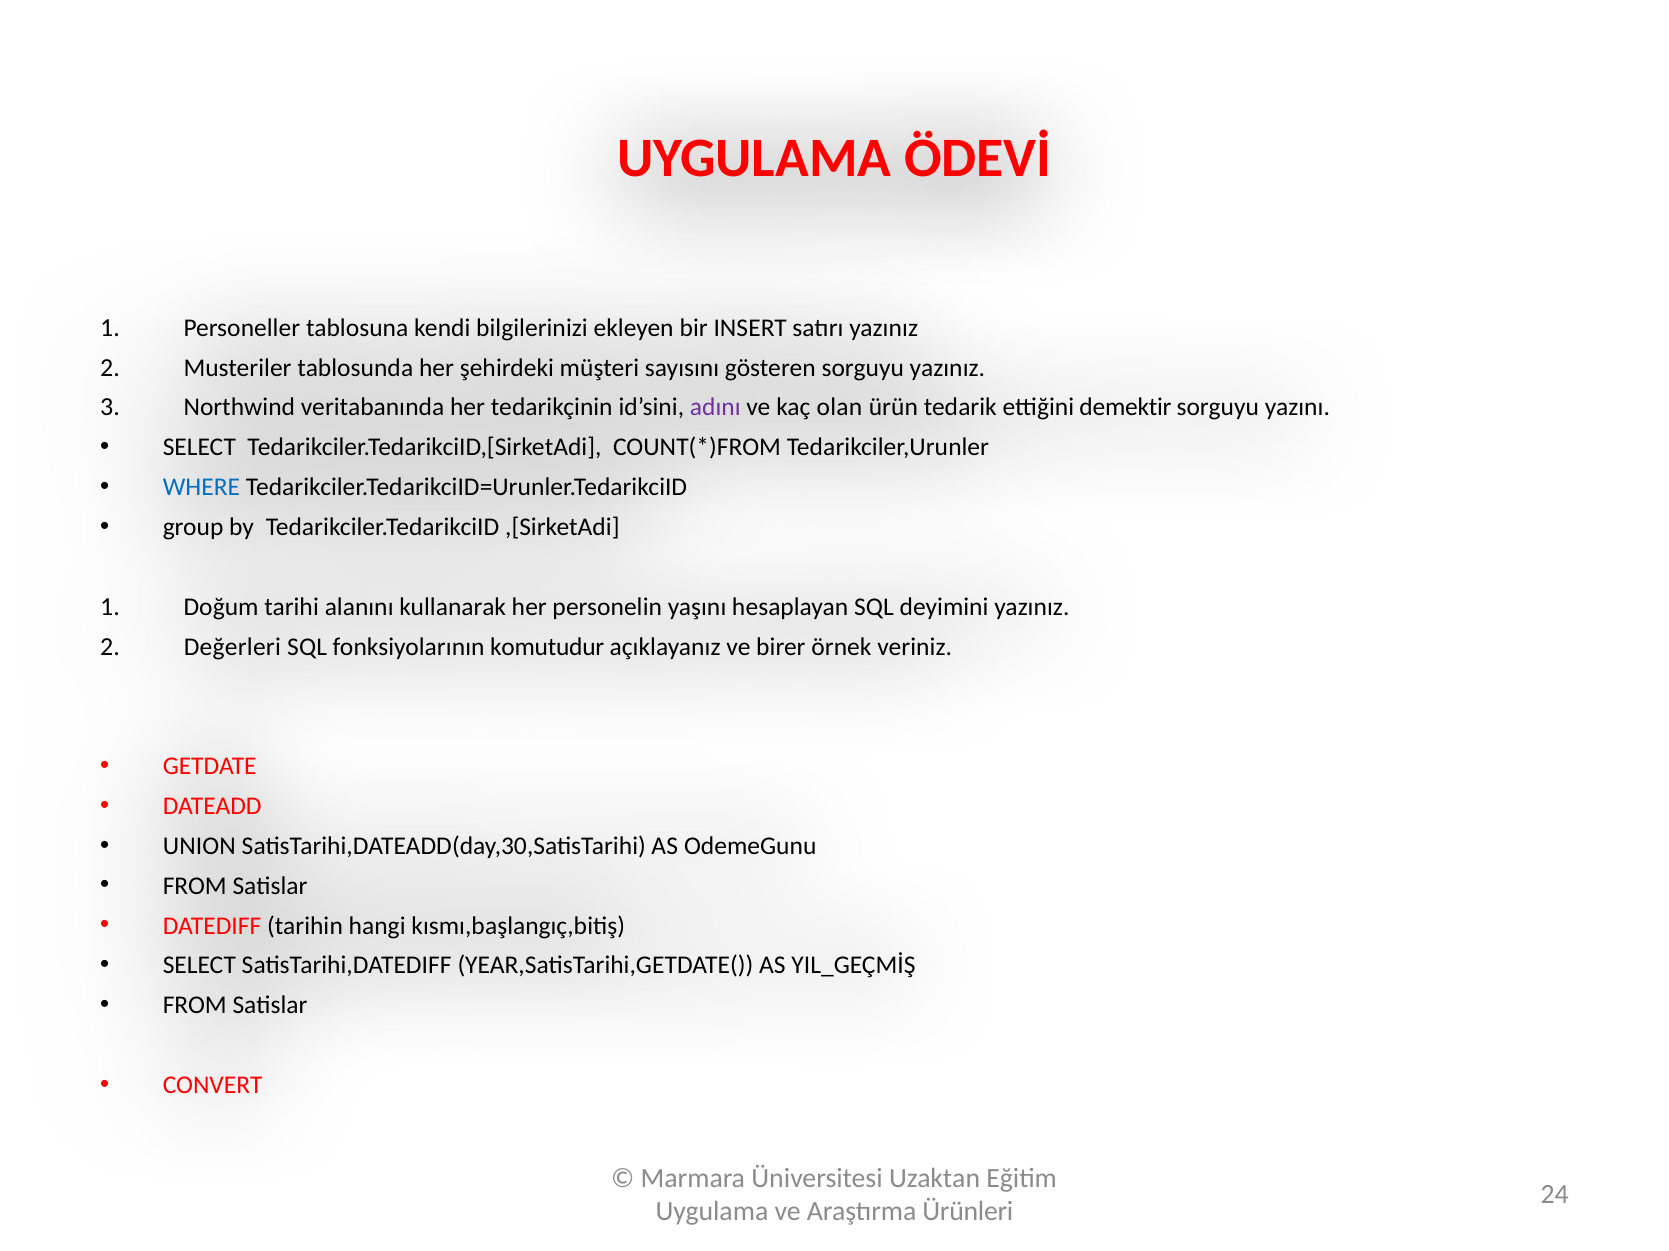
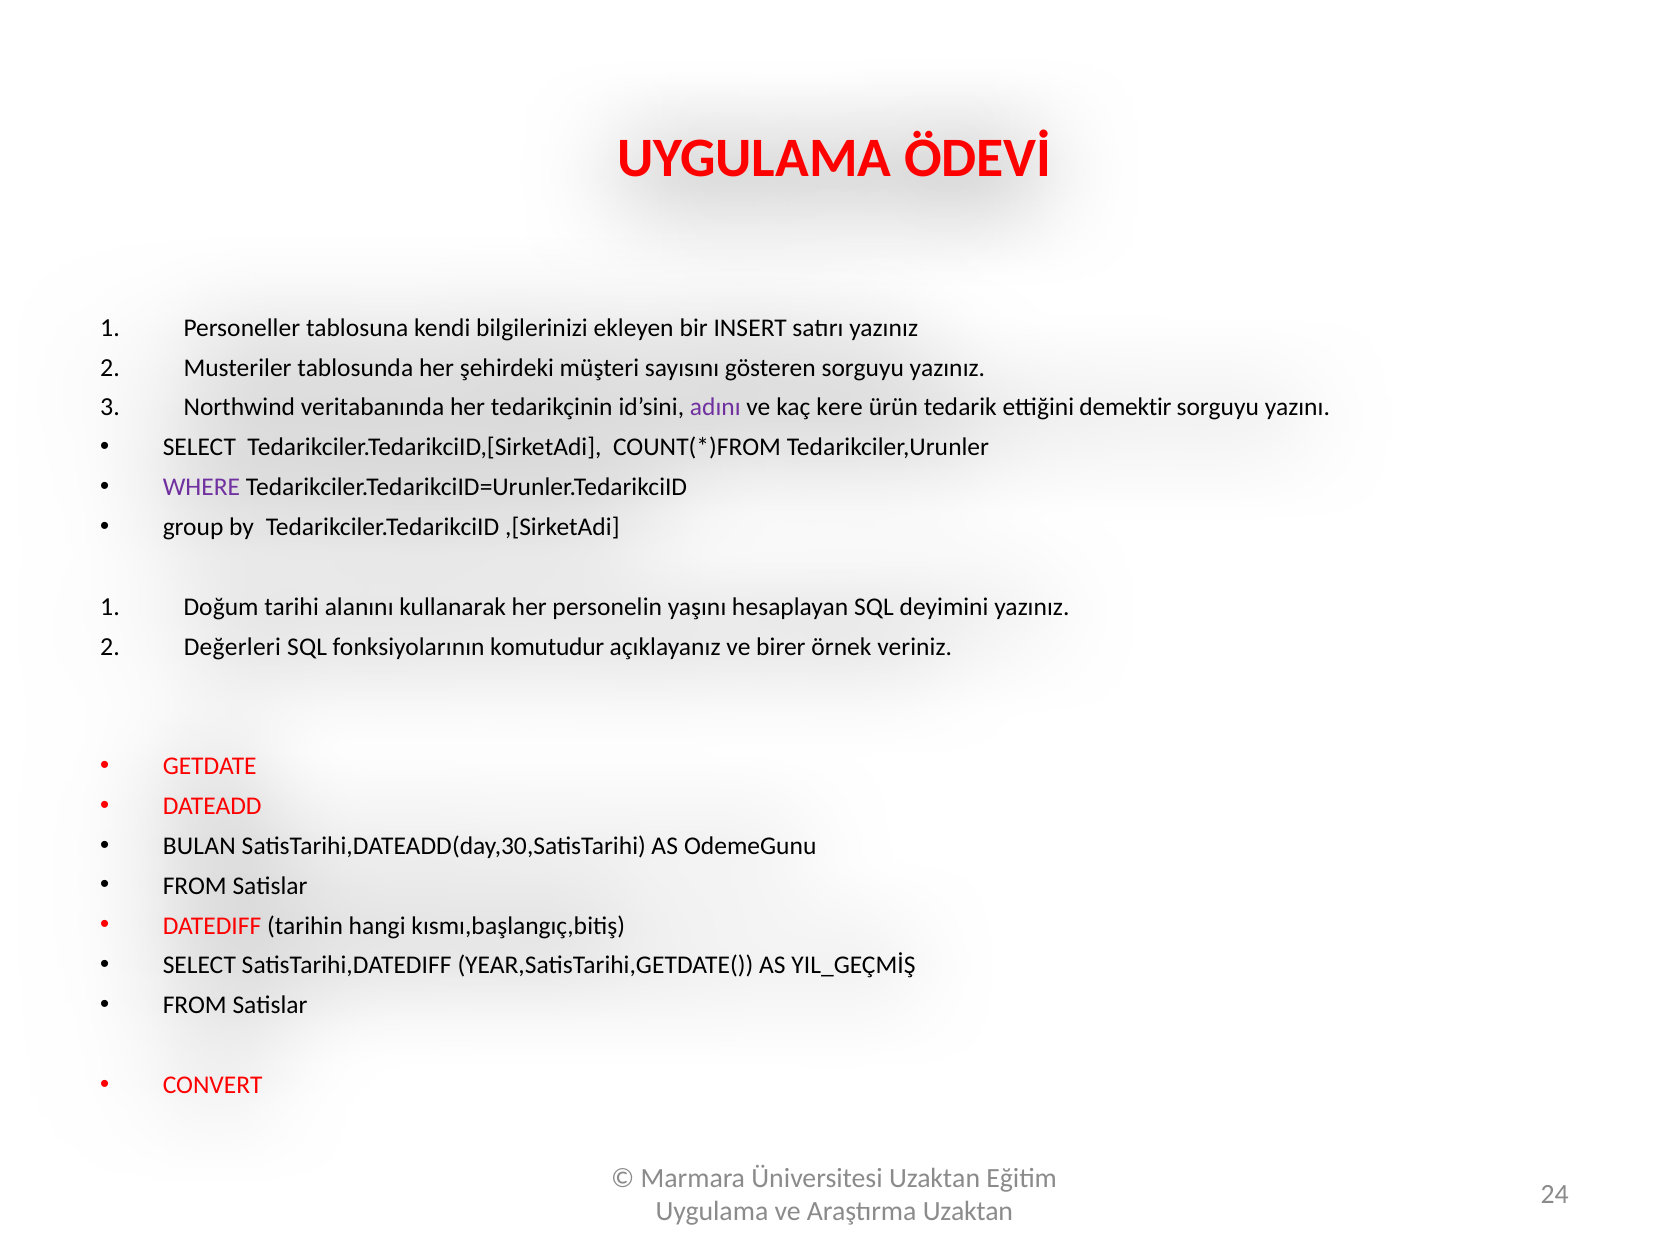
olan: olan -> kere
WHERE colour: blue -> purple
UNION: UNION -> BULAN
Araştırma Ürünleri: Ürünleri -> Uzaktan
